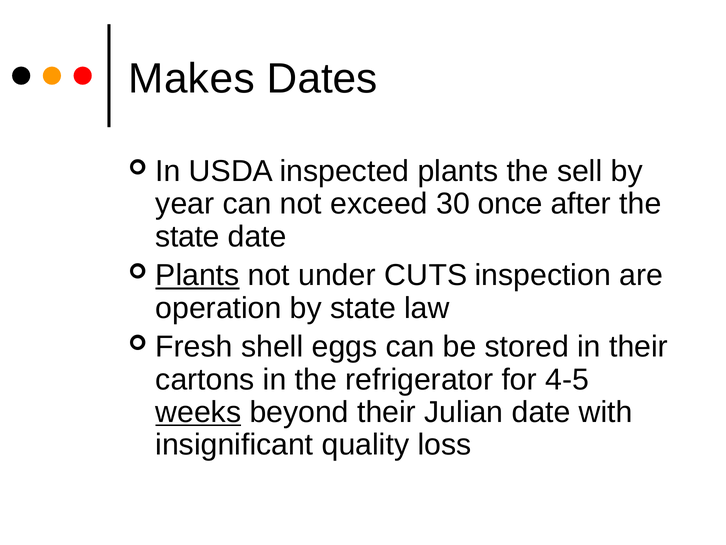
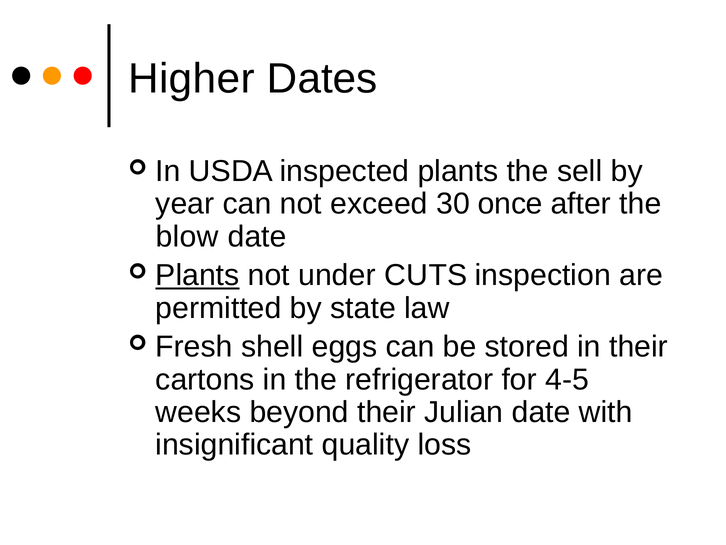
Makes: Makes -> Higher
state at (188, 236): state -> blow
operation: operation -> permitted
weeks underline: present -> none
